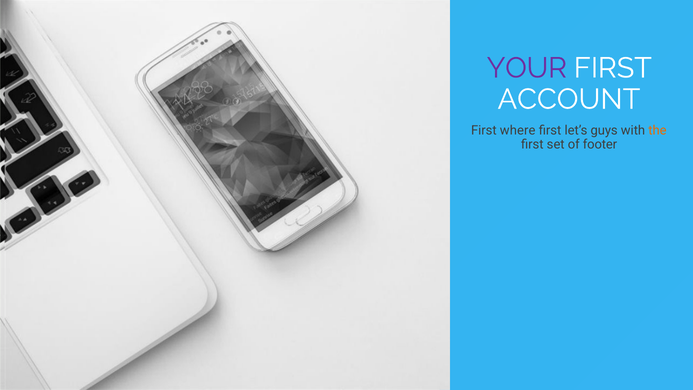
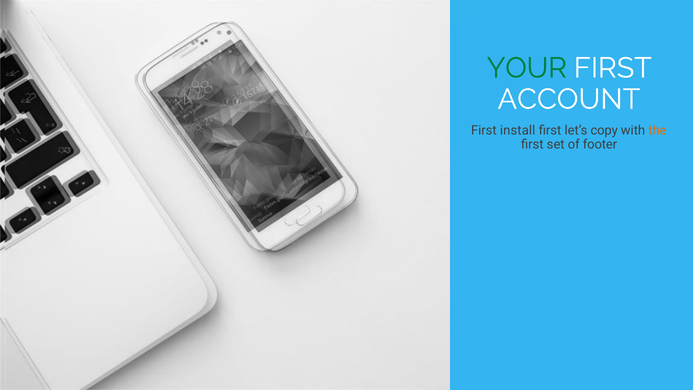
YOUR colour: purple -> green
where: where -> install
guys: guys -> copy
